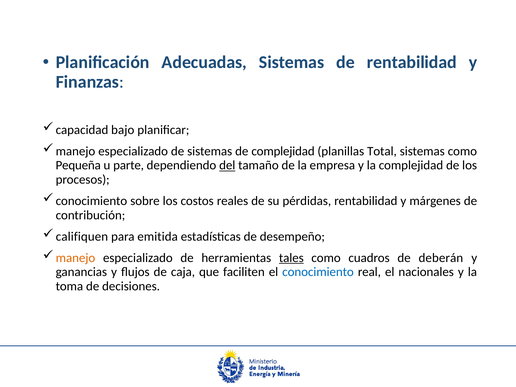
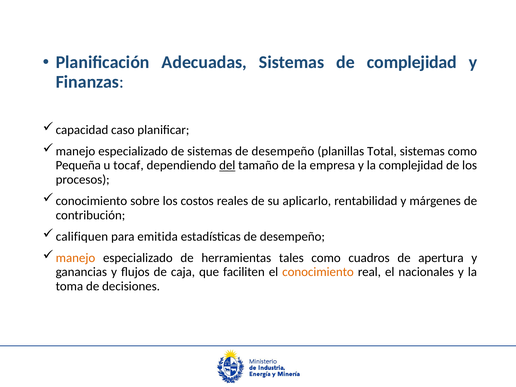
de rentabilidad: rentabilidad -> complejidad
bajo: bajo -> caso
sistemas de complejidad: complejidad -> desempeño
parte: parte -> tocaf
pérdidas: pérdidas -> aplicarlo
tales underline: present -> none
deberán: deberán -> apertura
conocimiento at (318, 272) colour: blue -> orange
